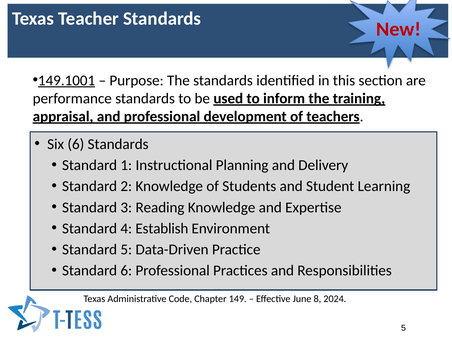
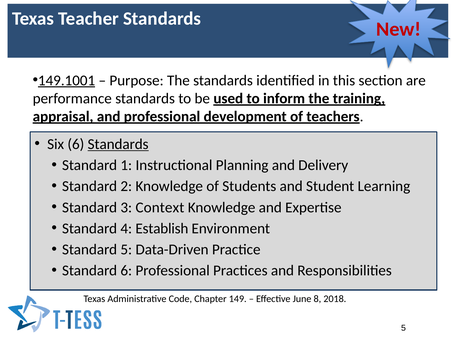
Standards at (118, 144) underline: none -> present
Reading: Reading -> Context
2024: 2024 -> 2018
